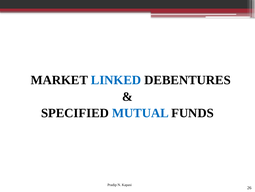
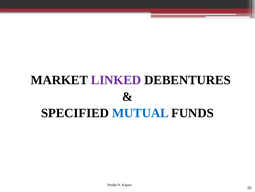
LINKED colour: blue -> purple
